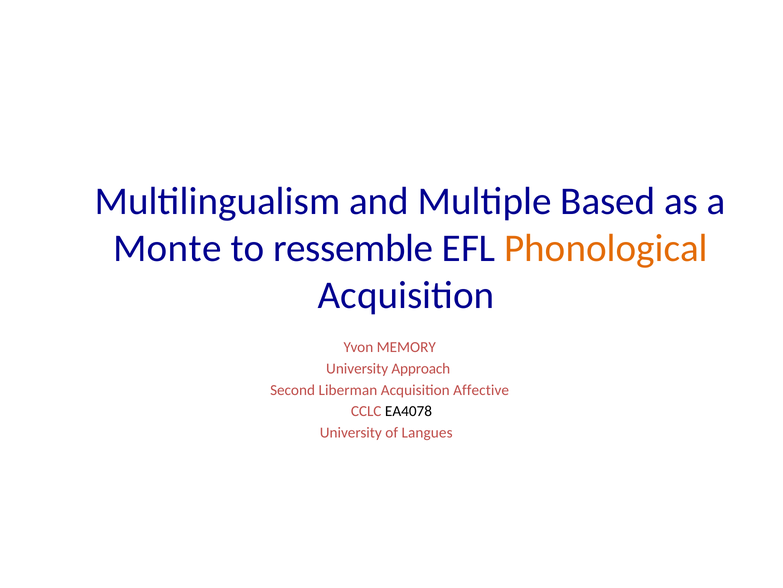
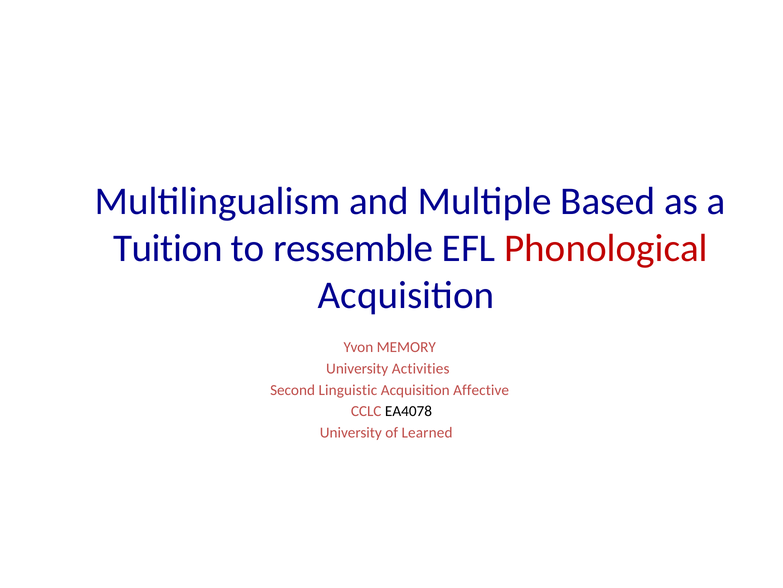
Monte: Monte -> Tuition
Phonological colour: orange -> red
Approach: Approach -> Activities
Liberman: Liberman -> Linguistic
Langues: Langues -> Learned
